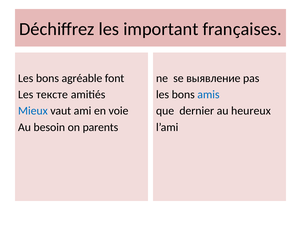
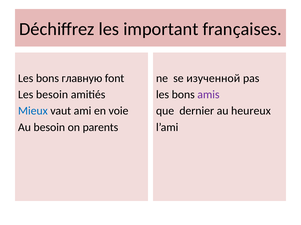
agréable: agréable -> главную
выявление: выявление -> изученной
Les тексте: тексте -> besoin
amis colour: blue -> purple
